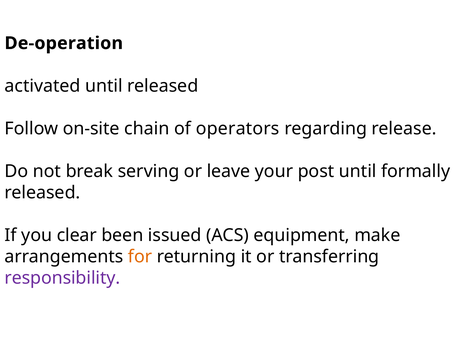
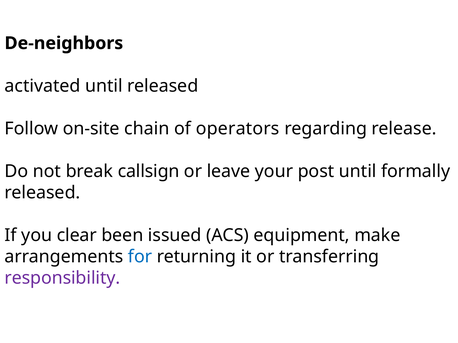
De-operation: De-operation -> De-neighbors
serving: serving -> callsign
for colour: orange -> blue
